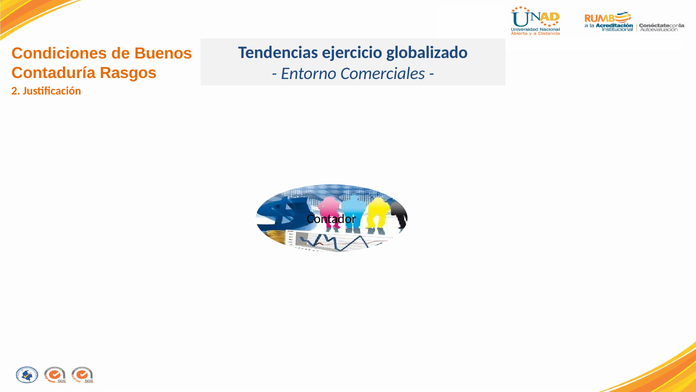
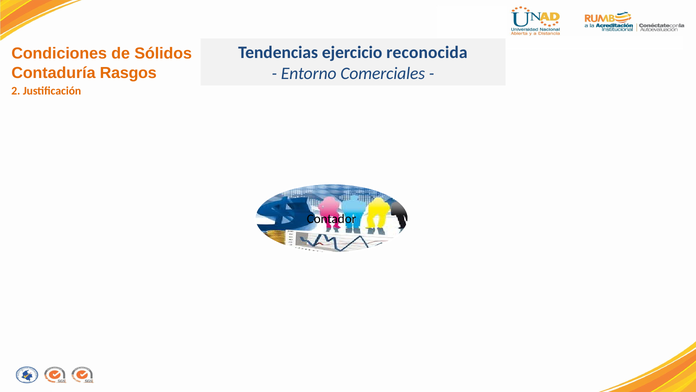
globalizado: globalizado -> reconocida
Buenos: Buenos -> Sólidos
